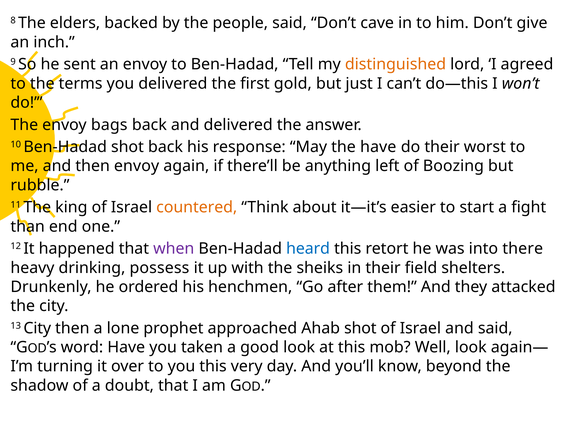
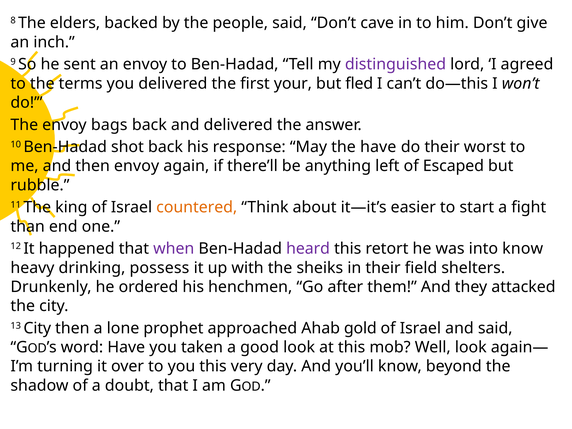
distinguished colour: orange -> purple
gold: gold -> your
just: just -> fled
Boozing: Boozing -> Escaped
heard colour: blue -> purple
into there: there -> know
Ahab shot: shot -> gold
